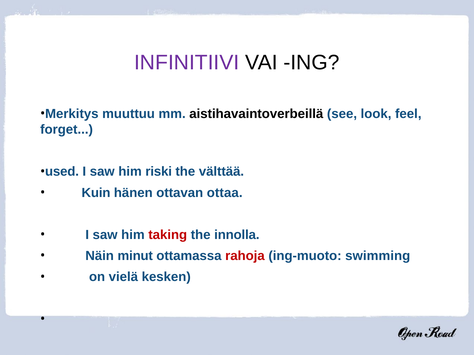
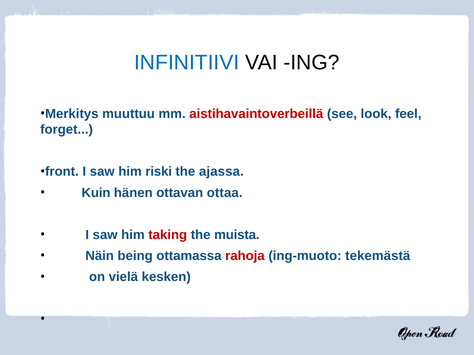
INFINITIIVI colour: purple -> blue
aistihavaintoverbeillä colour: black -> red
used: used -> front
välttää: välttää -> ajassa
innolla: innolla -> muista
minut: minut -> being
swimming: swimming -> tekemästä
